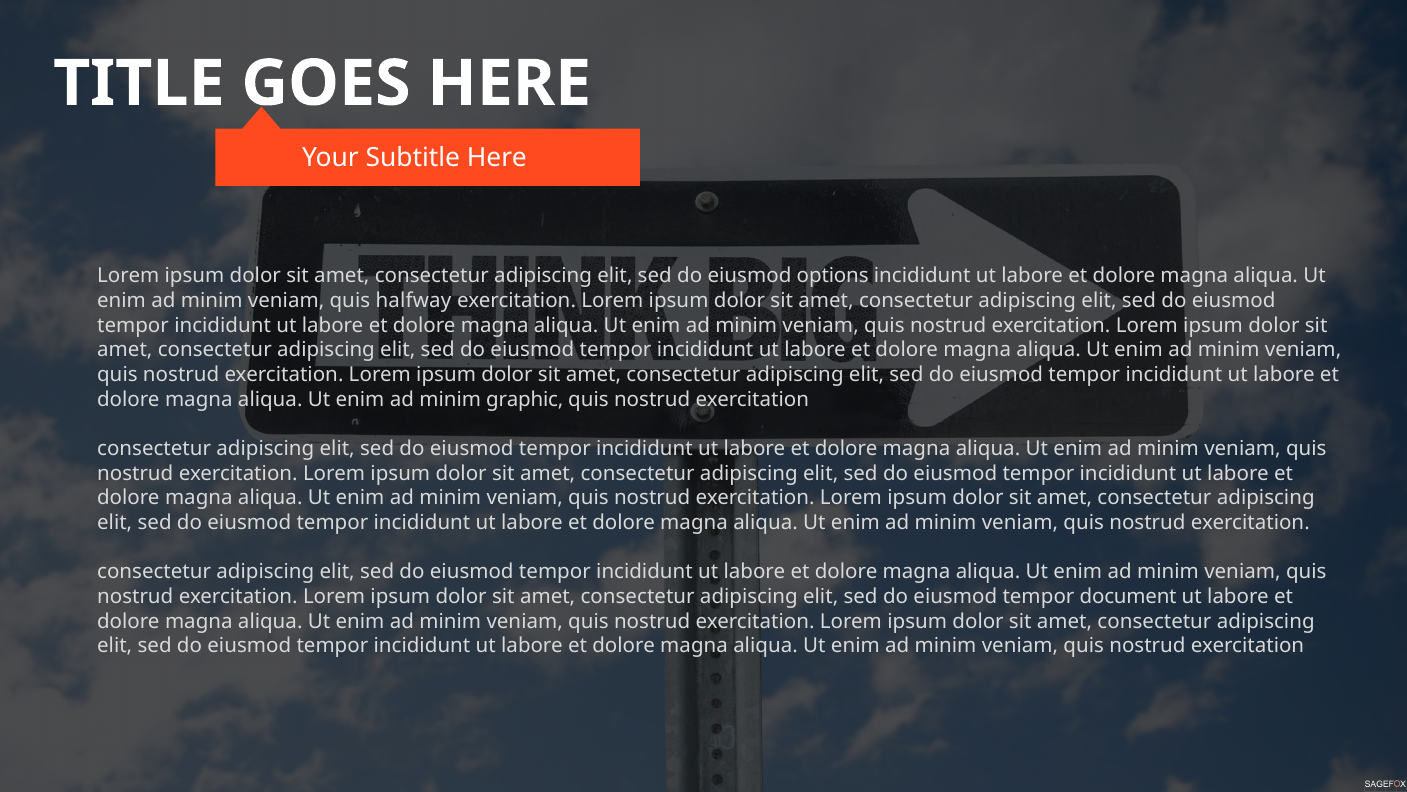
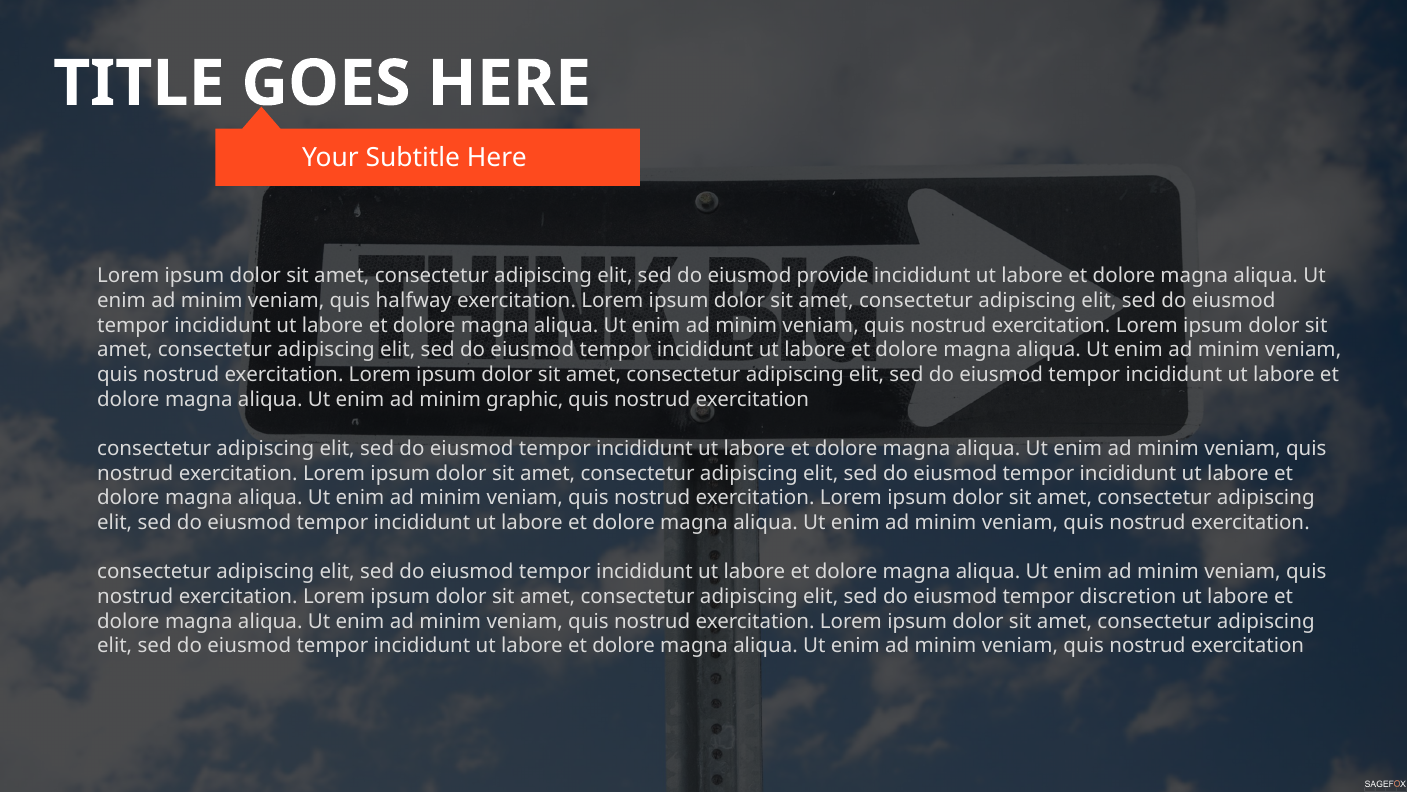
options: options -> provide
document: document -> discretion
